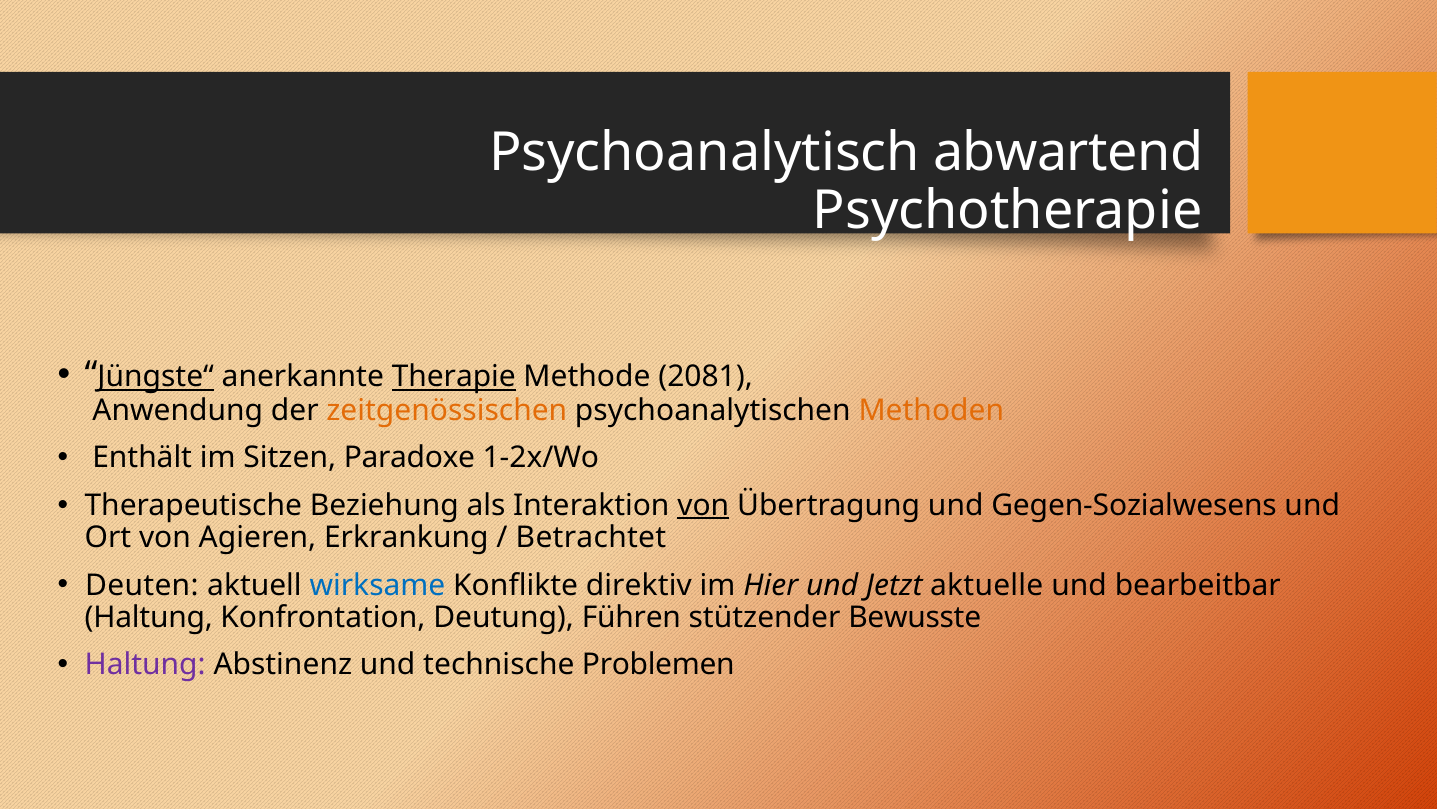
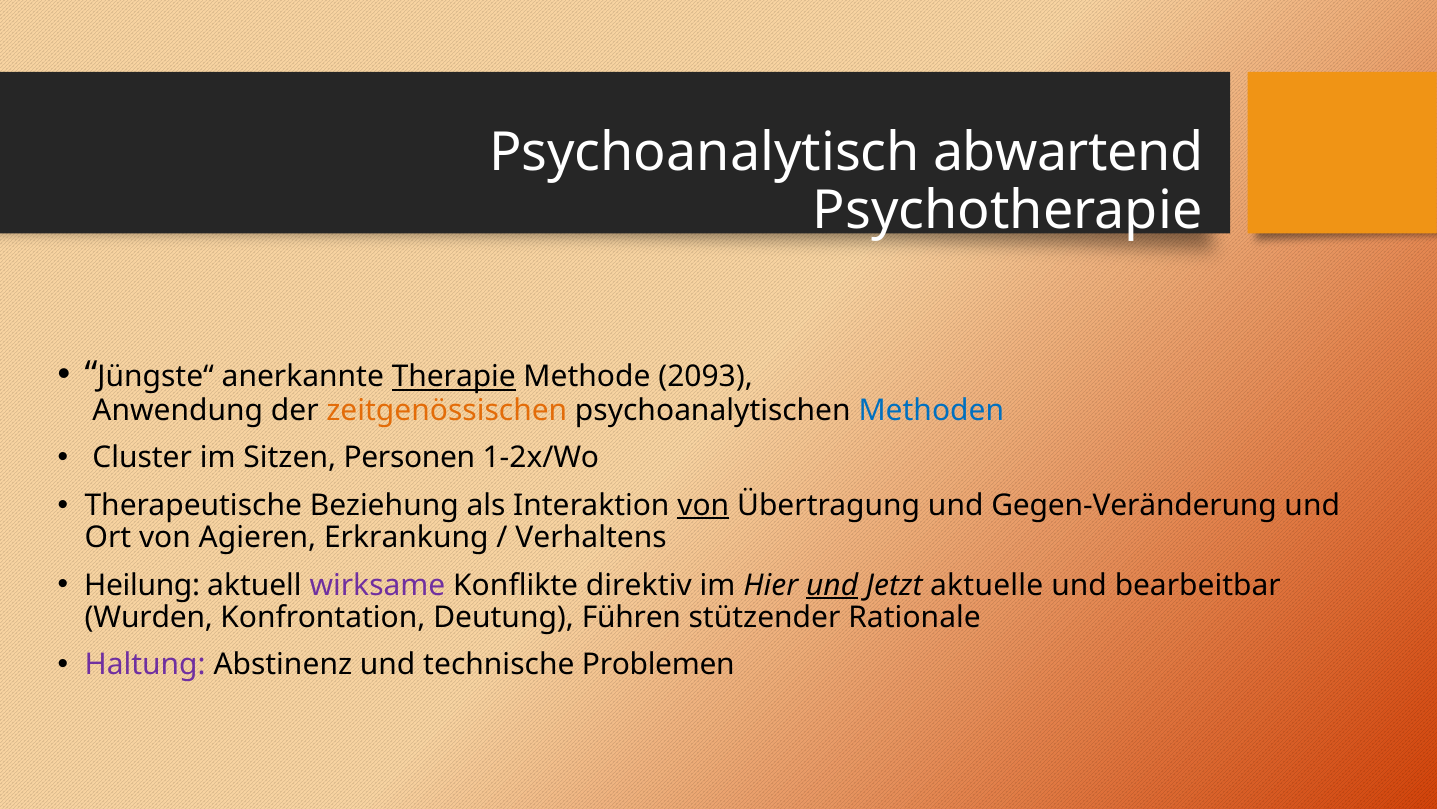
Jüngste“ underline: present -> none
2081: 2081 -> 2093
Methoden colour: orange -> blue
Enthält: Enthält -> Cluster
Paradoxe: Paradoxe -> Personen
Gegen-Sozialwesens: Gegen-Sozialwesens -> Gegen-Veränderung
Betrachtet: Betrachtet -> Verhaltens
Deuten: Deuten -> Heilung
wirksame colour: blue -> purple
und at (832, 585) underline: none -> present
Haltung at (149, 617): Haltung -> Wurden
Bewusste: Bewusste -> Rationale
